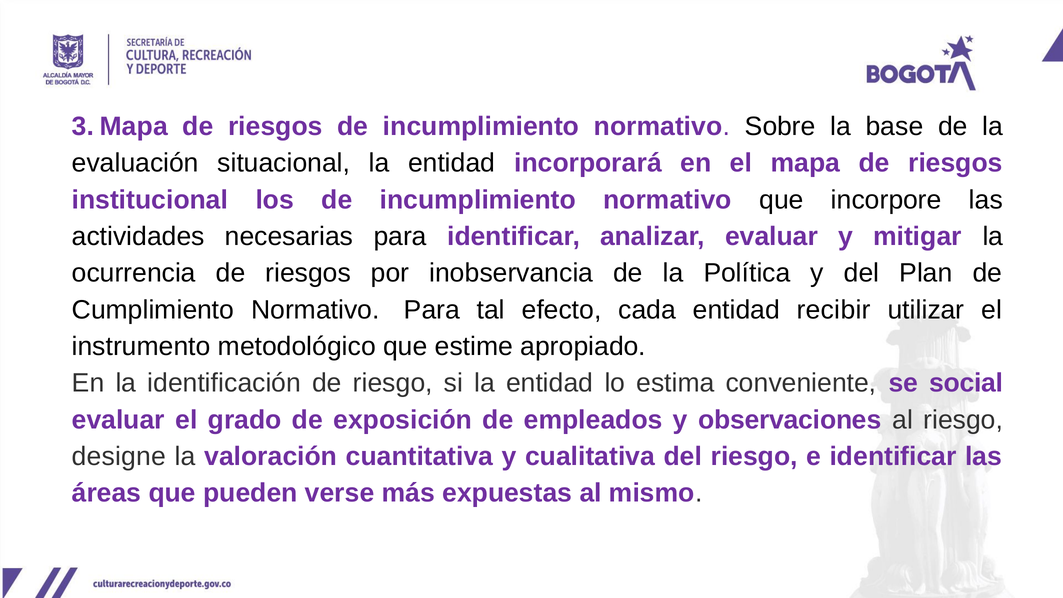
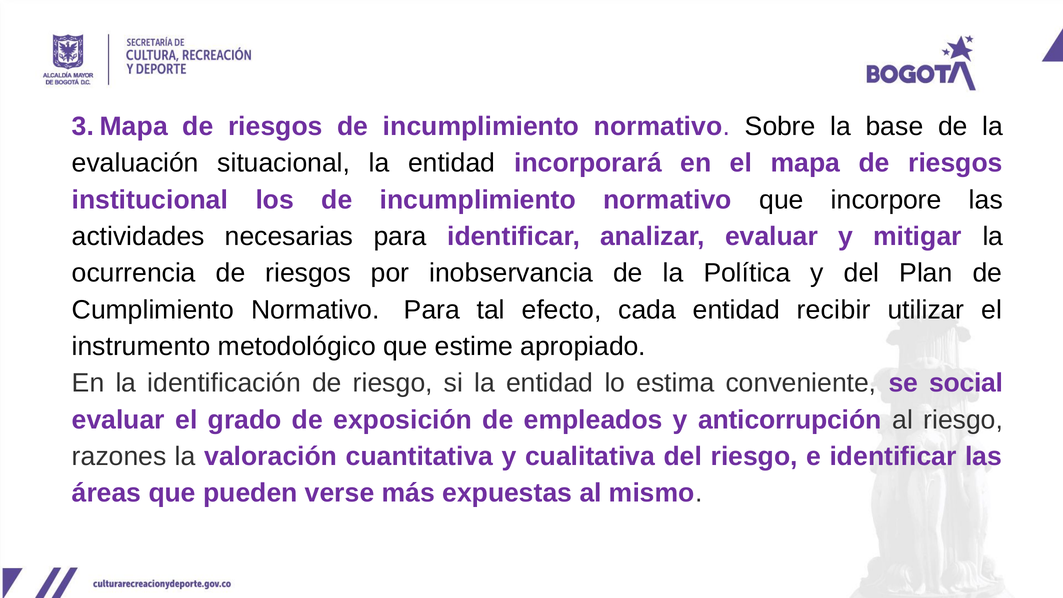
observaciones: observaciones -> anticorrupción
designe: designe -> razones
